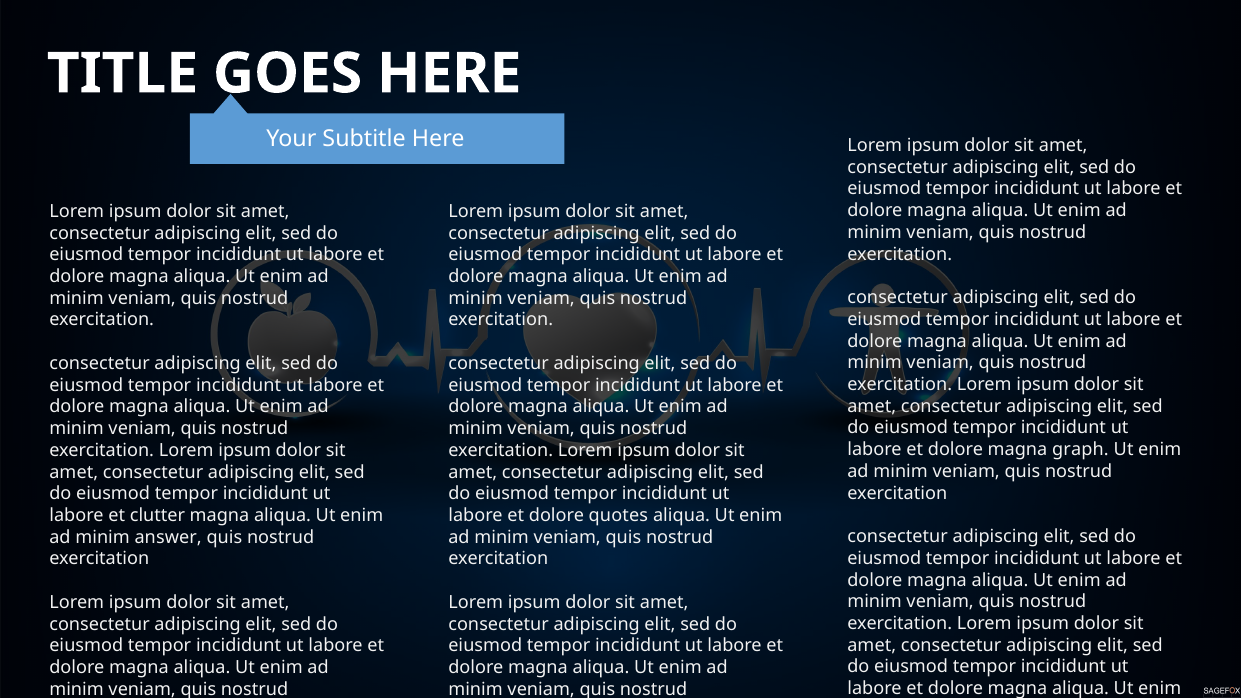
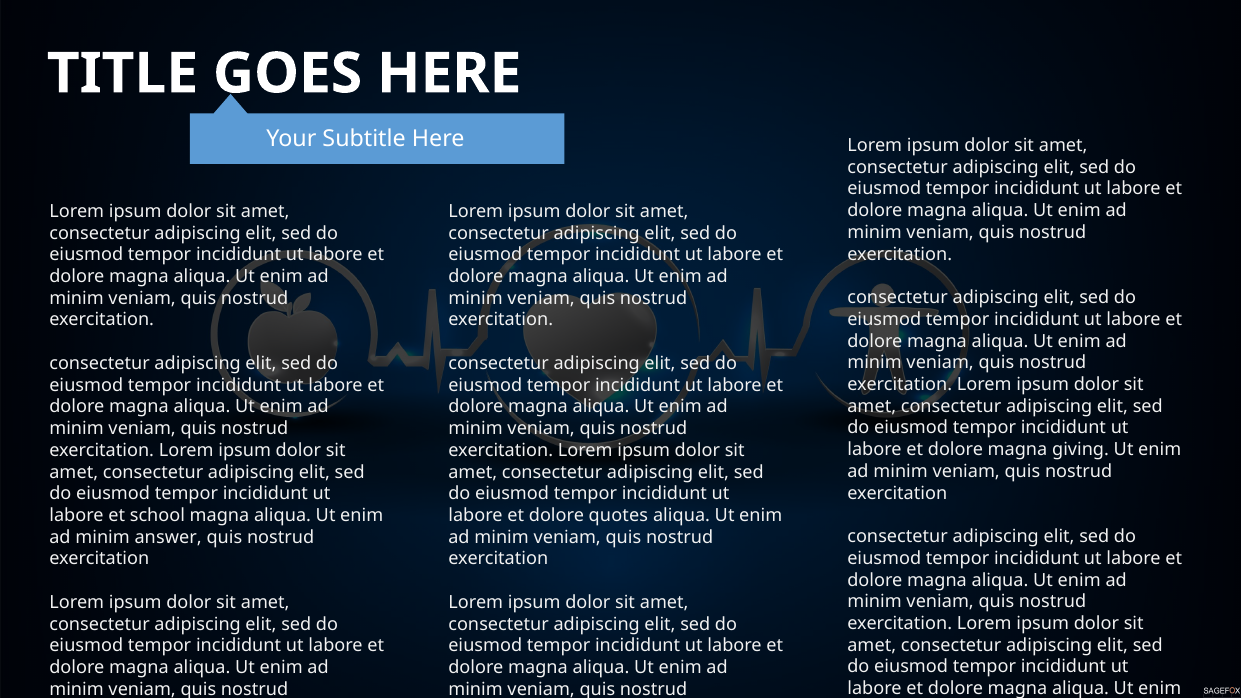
graph: graph -> giving
clutter: clutter -> school
